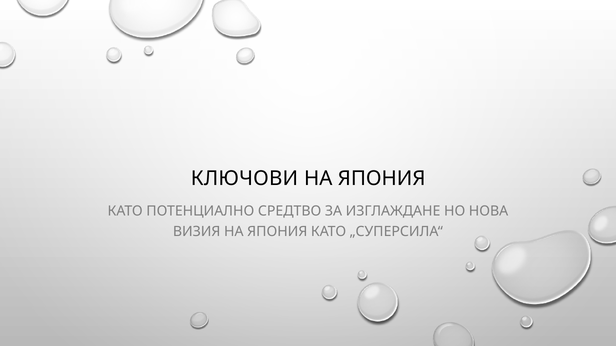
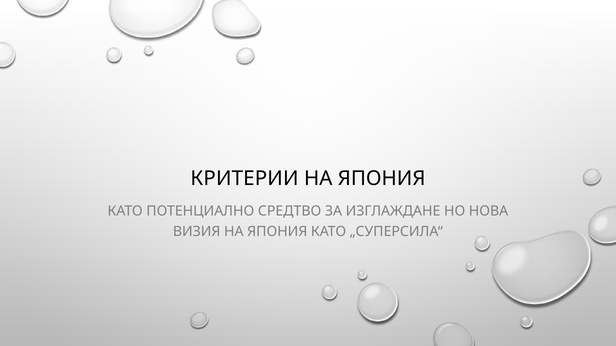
КЛЮЧОВИ: КЛЮЧОВИ -> КРИТЕРИИ
